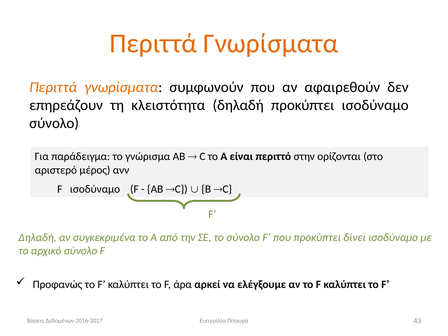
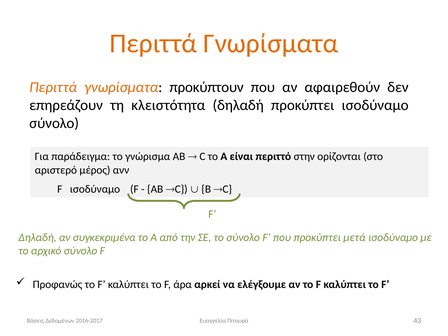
συμφωνούν: συμφωνούν -> προκύπτουν
δίνει: δίνει -> μετά
